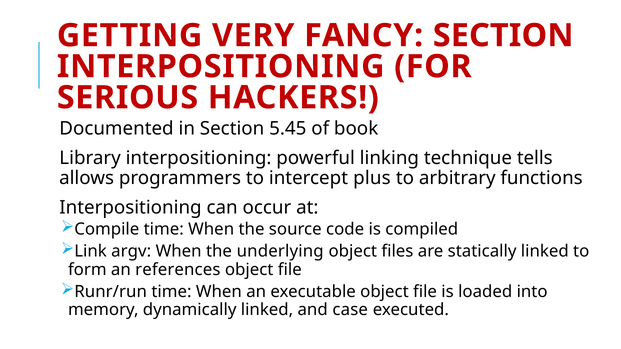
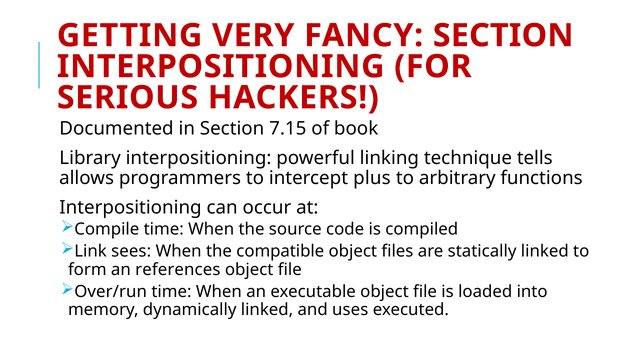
5.45: 5.45 -> 7.15
argv: argv -> sees
underlying: underlying -> compatible
Runr/run: Runr/run -> Over/run
case: case -> uses
